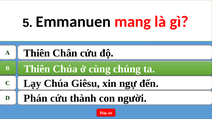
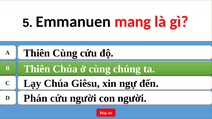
Thiên Chân: Chân -> Cùng
cứu thành: thành -> người
